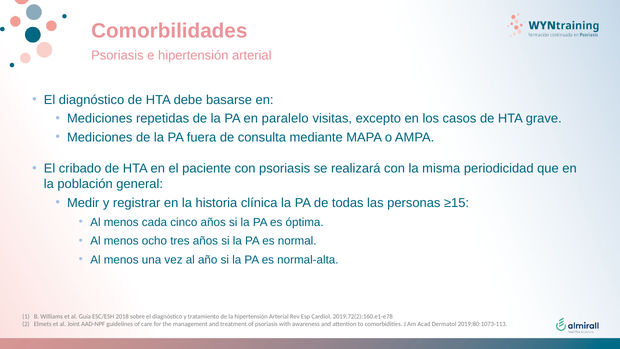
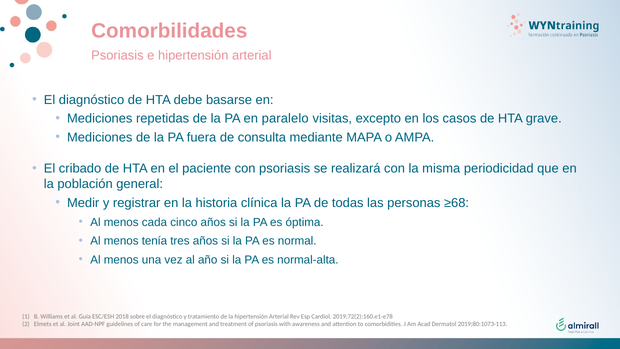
≥15: ≥15 -> ≥68
ocho: ocho -> tenía
